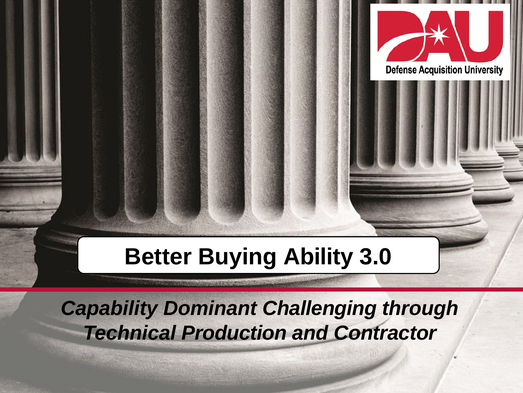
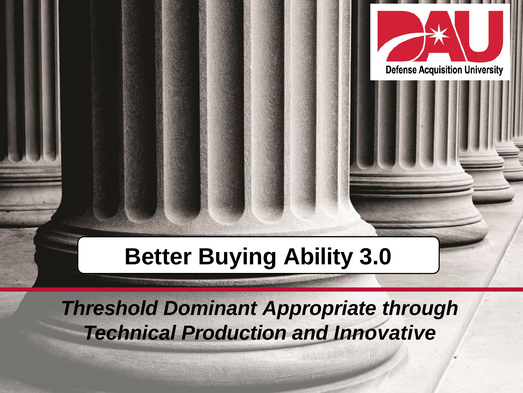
Capability: Capability -> Threshold
Challenging: Challenging -> Appropriate
Contractor: Contractor -> Innovative
